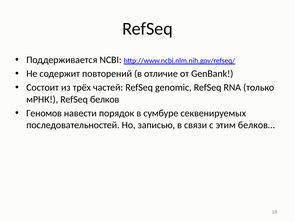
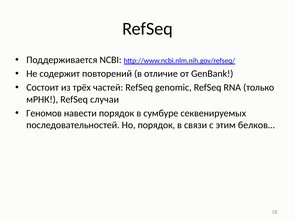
белков: белков -> случаи
Но записью: записью -> порядок
